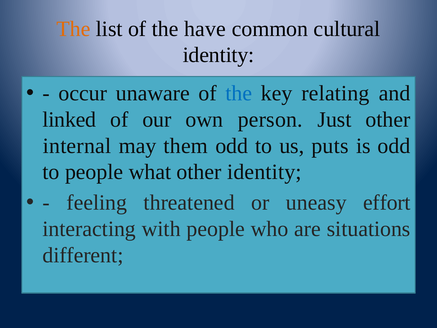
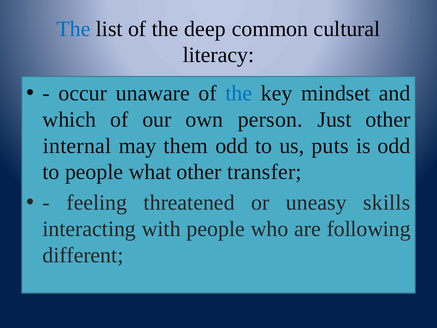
The at (73, 29) colour: orange -> blue
have: have -> deep
identity at (219, 55): identity -> literacy
relating: relating -> mindset
linked: linked -> which
other identity: identity -> transfer
effort: effort -> skills
situations: situations -> following
